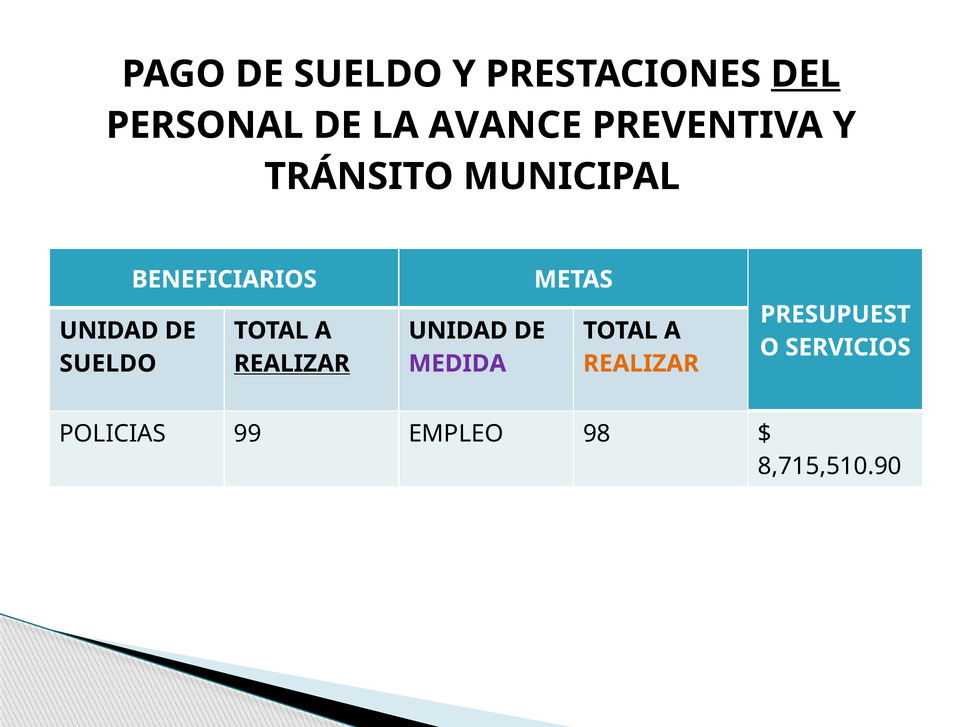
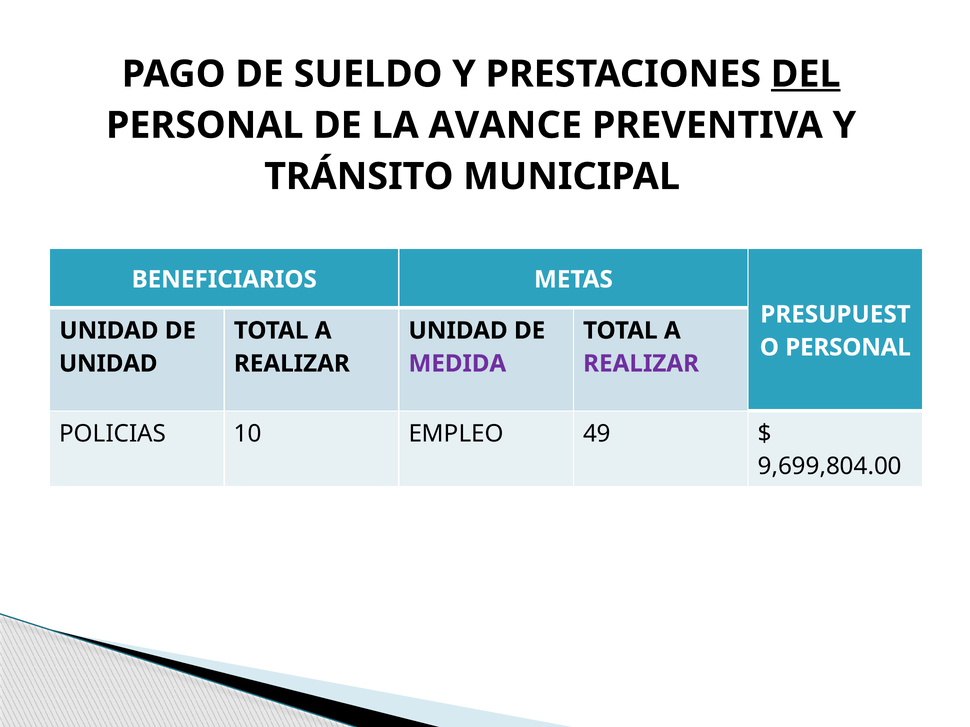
SERVICIOS at (848, 348): SERVICIOS -> PERSONAL
SUELDO at (108, 364): SUELDO -> UNIDAD
REALIZAR at (292, 364) underline: present -> none
REALIZAR at (641, 364) colour: orange -> purple
99: 99 -> 10
98: 98 -> 49
8,715,510.90: 8,715,510.90 -> 9,699,804.00
